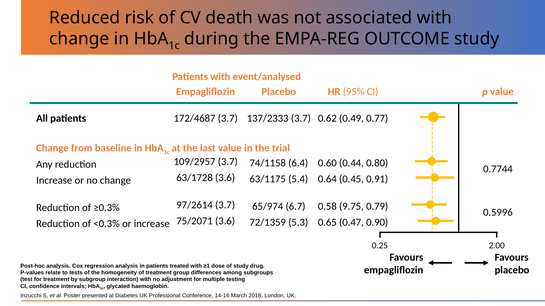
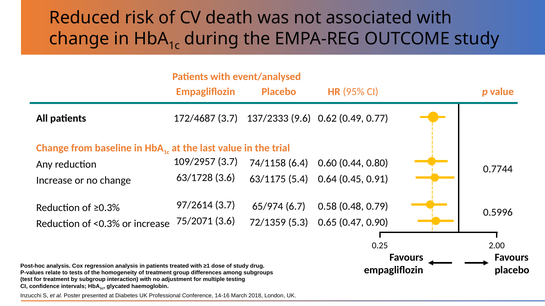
137/2333 3.7: 3.7 -> 9.6
9.75: 9.75 -> 0.48
